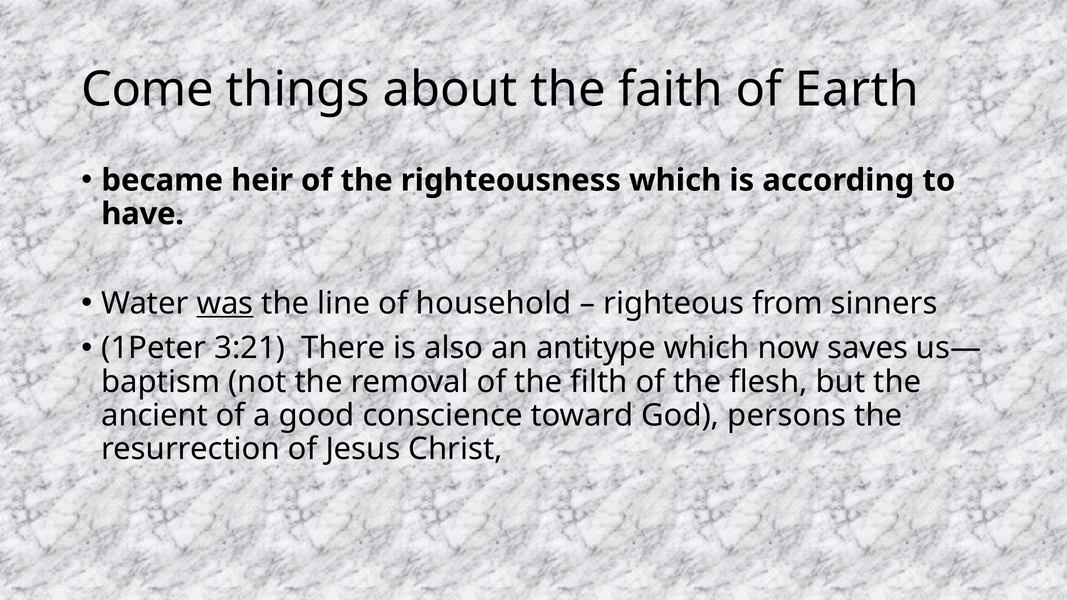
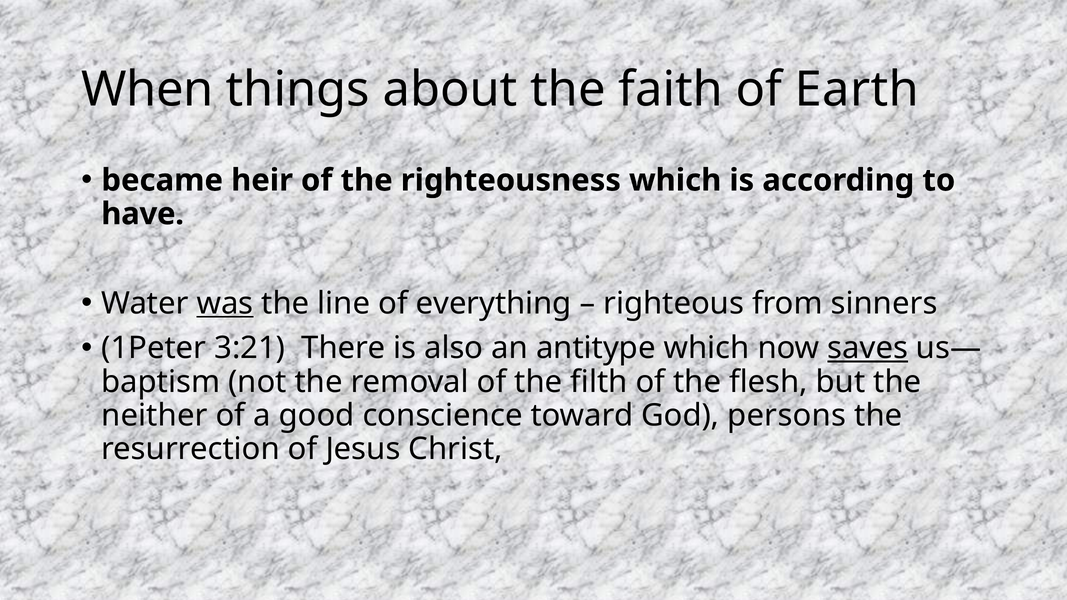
Come: Come -> When
household: household -> everything
saves underline: none -> present
ancient: ancient -> neither
